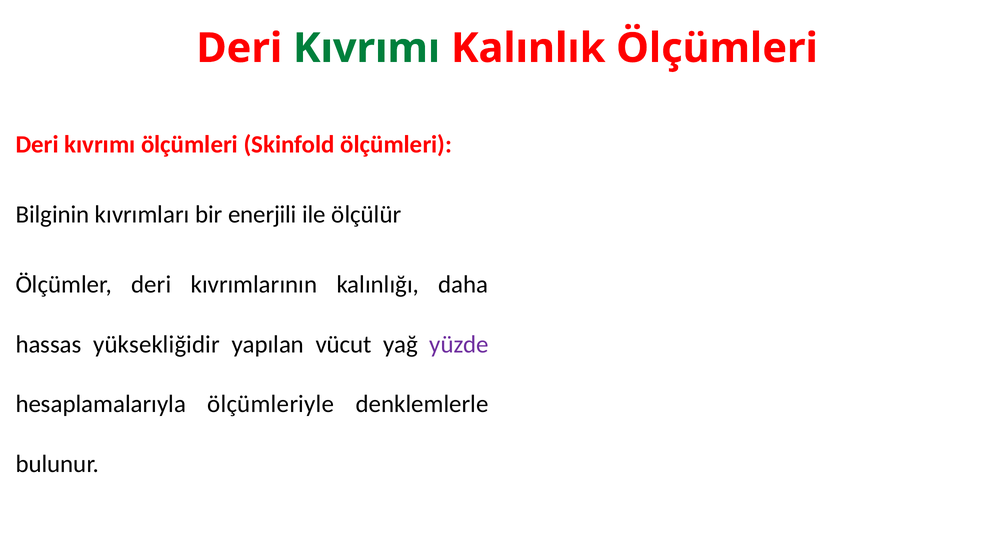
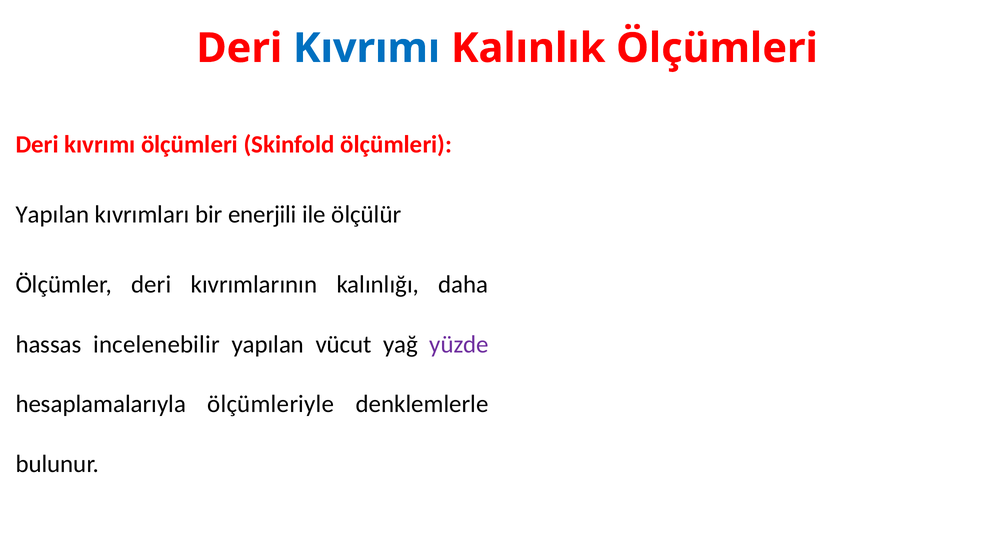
Kıvrımı at (367, 48) colour: green -> blue
Bilginin at (52, 215): Bilginin -> Yapılan
yüksekliğidir: yüksekliğidir -> incelenebilir
